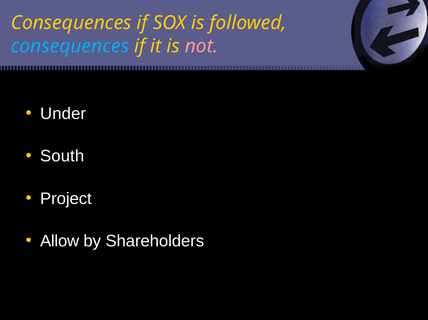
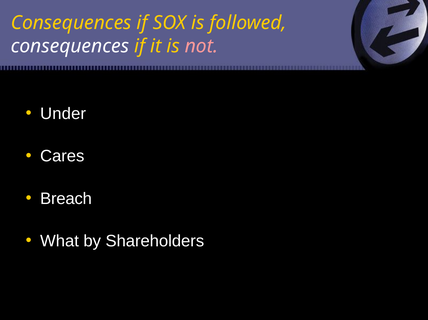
consequences at (70, 46) colour: light blue -> white
South: South -> Cares
Project: Project -> Breach
Allow: Allow -> What
